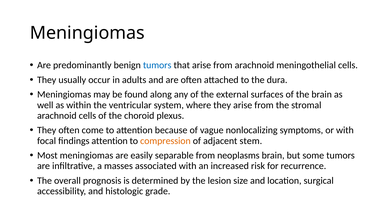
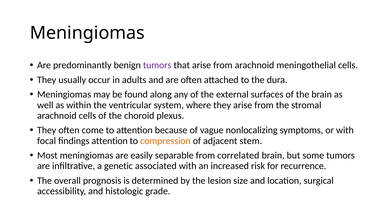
tumors at (157, 65) colour: blue -> purple
neoplasms: neoplasms -> correlated
masses: masses -> genetic
